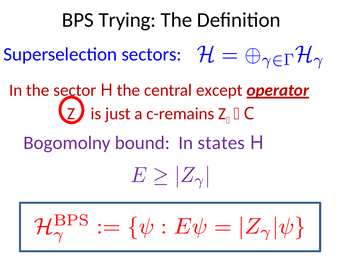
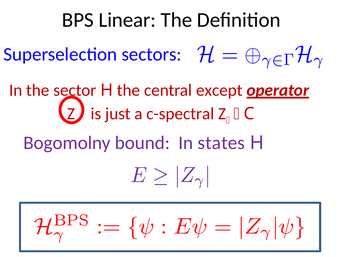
Trying: Trying -> Linear
c-remains: c-remains -> c-spectral
